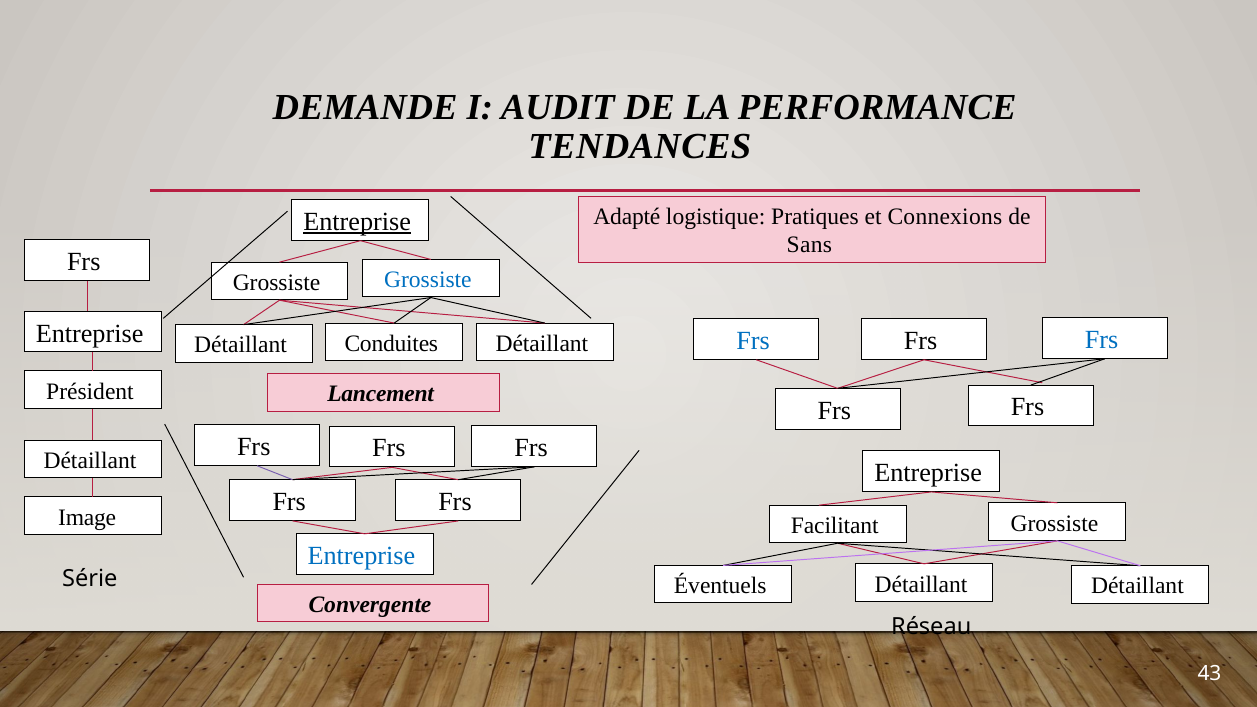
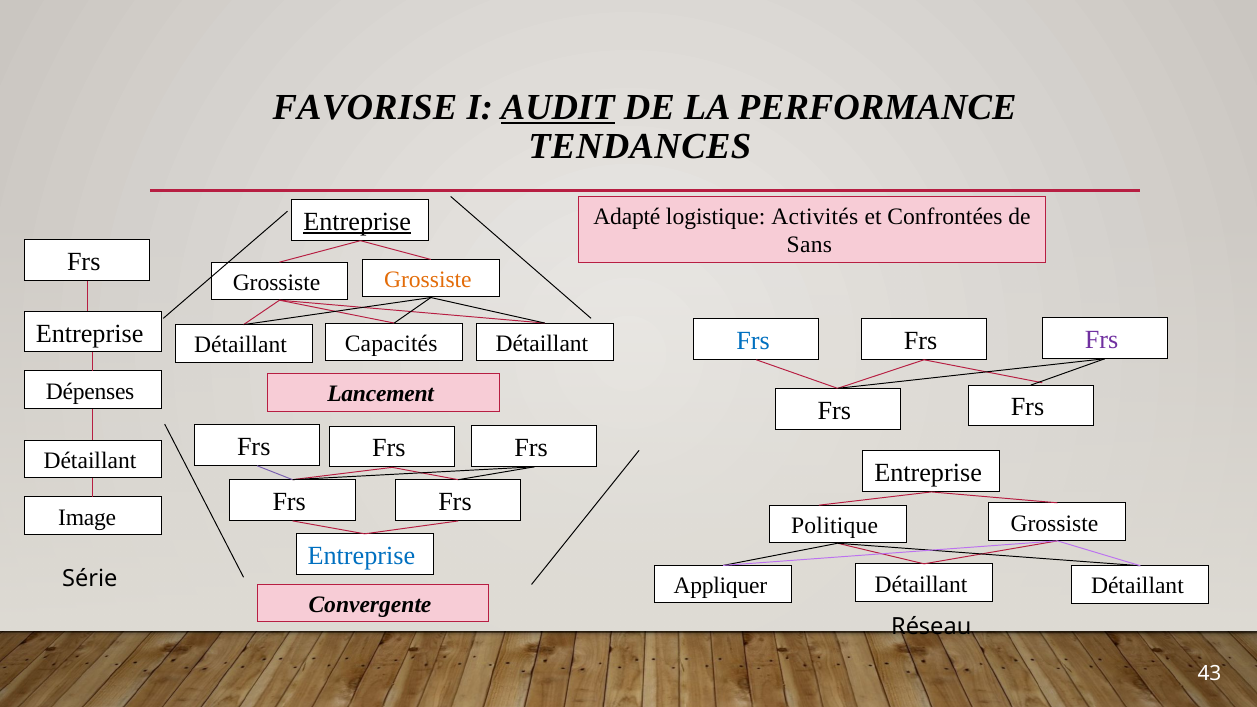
DEMANDE: DEMANDE -> FAVORISE
AUDIT underline: none -> present
Pratiques: Pratiques -> Activités
Connexions: Connexions -> Confrontées
Grossiste at (428, 280) colour: blue -> orange
Frs at (1102, 340) colour: blue -> purple
Conduites: Conduites -> Capacités
Président: Président -> Dépenses
Facilitant: Facilitant -> Politique
Éventuels: Éventuels -> Appliquer
